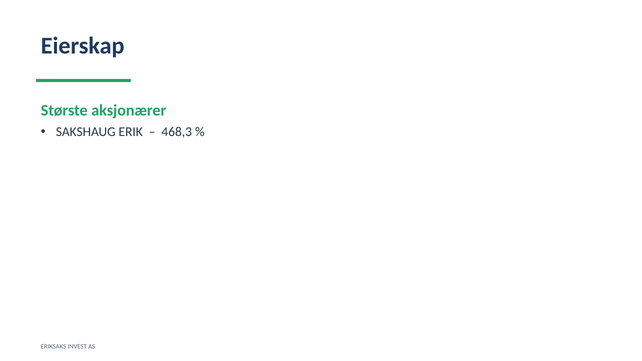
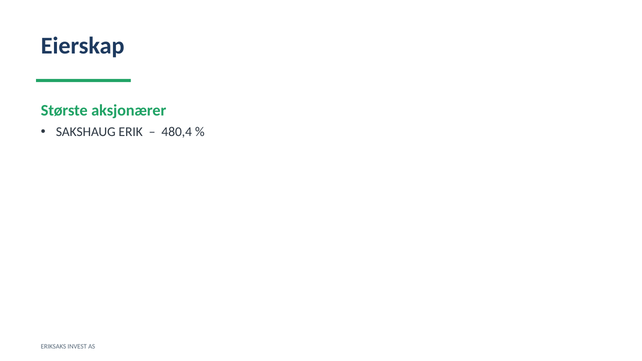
468,3: 468,3 -> 480,4
